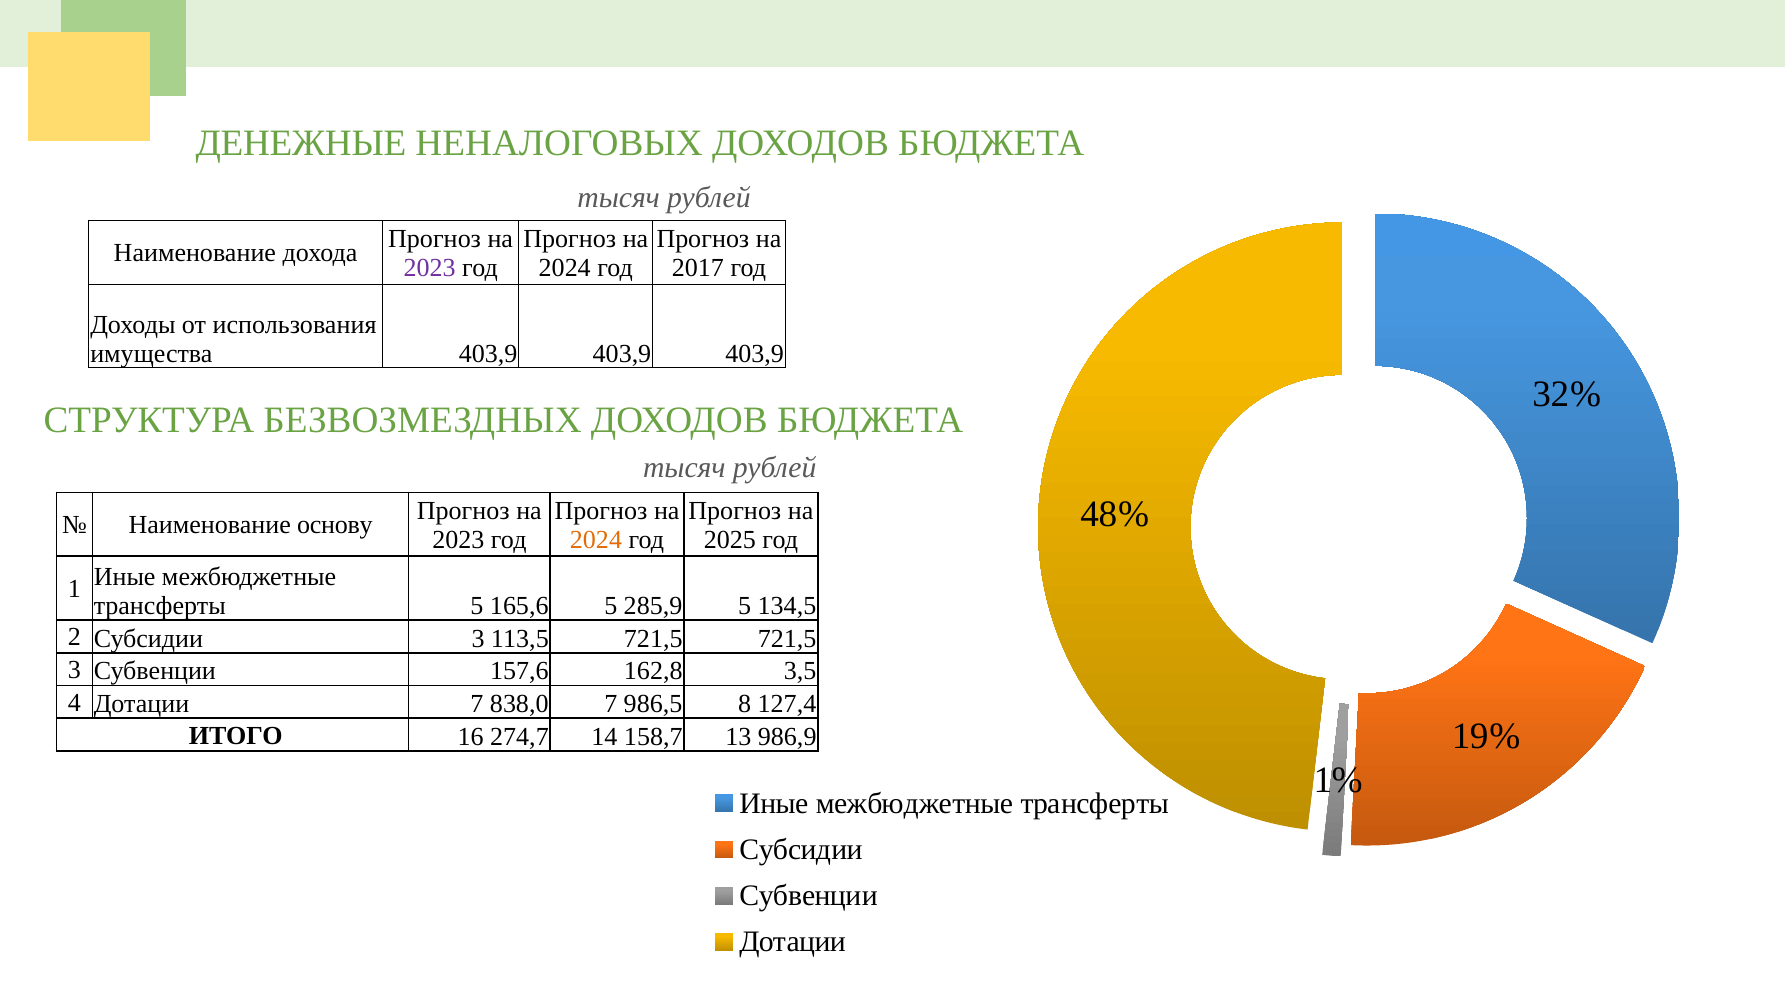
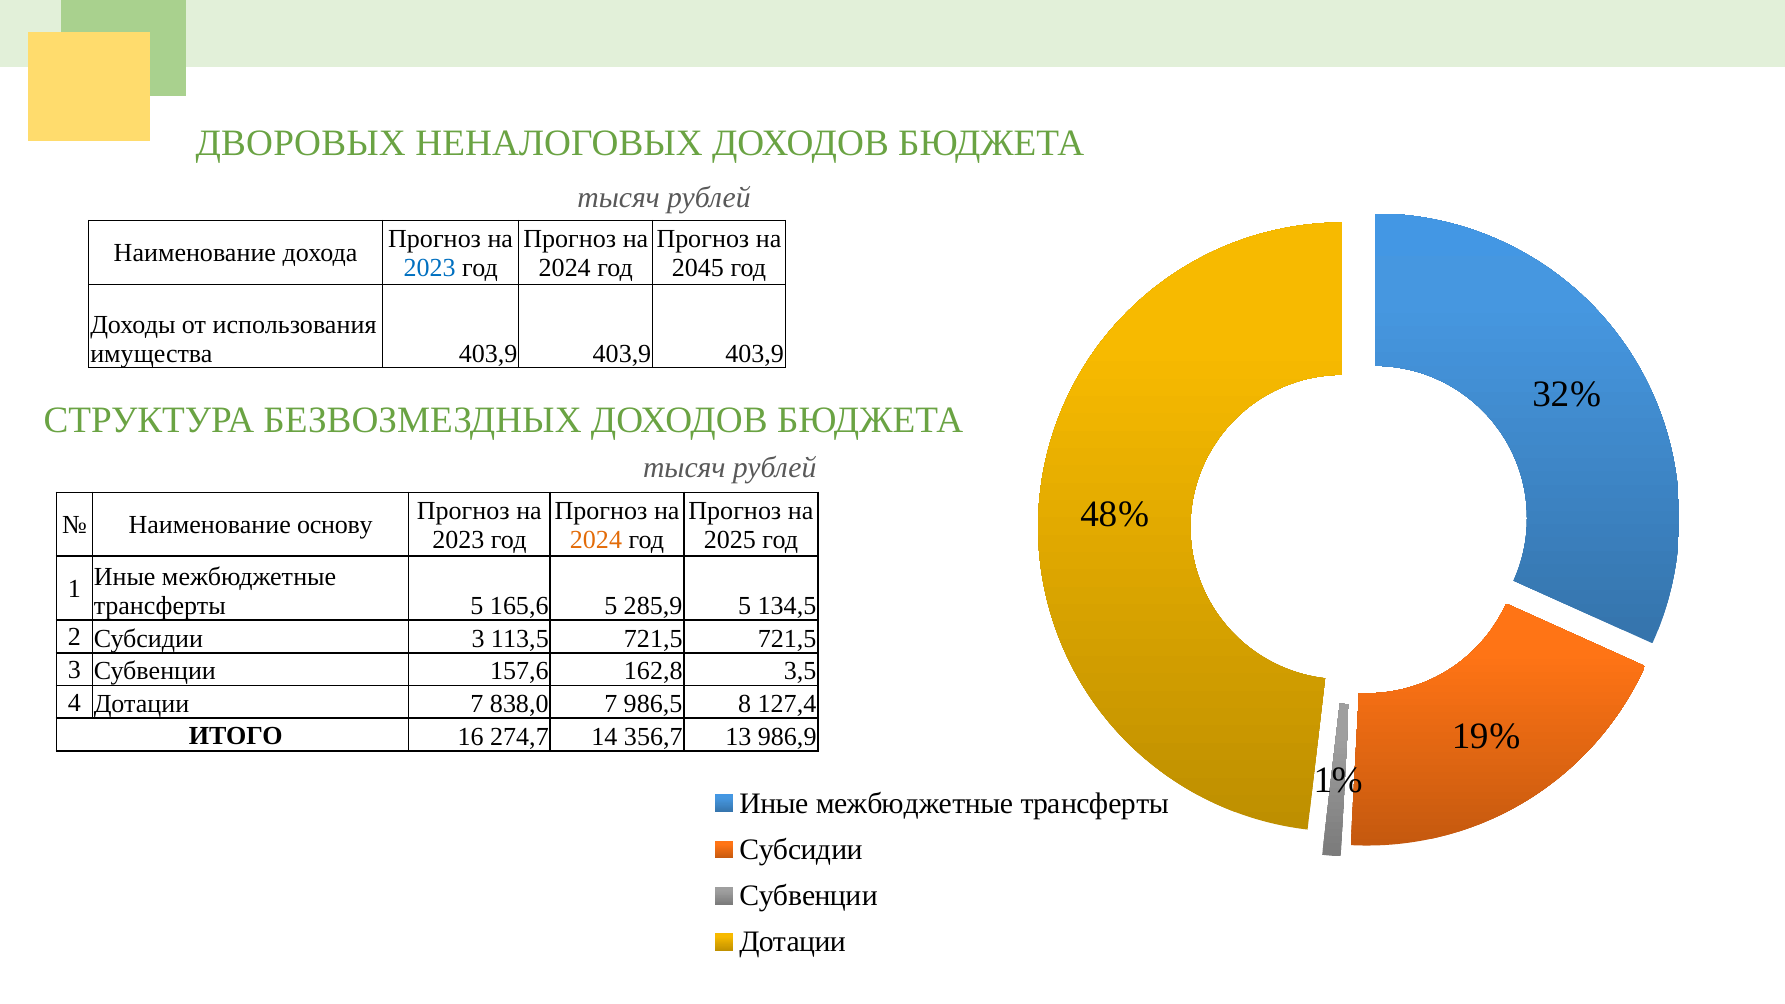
ДЕНЕЖНЫЕ: ДЕНЕЖНЫЕ -> ДВОРОВЫХ
2023 at (430, 267) colour: purple -> blue
2017: 2017 -> 2045
158,7: 158,7 -> 356,7
